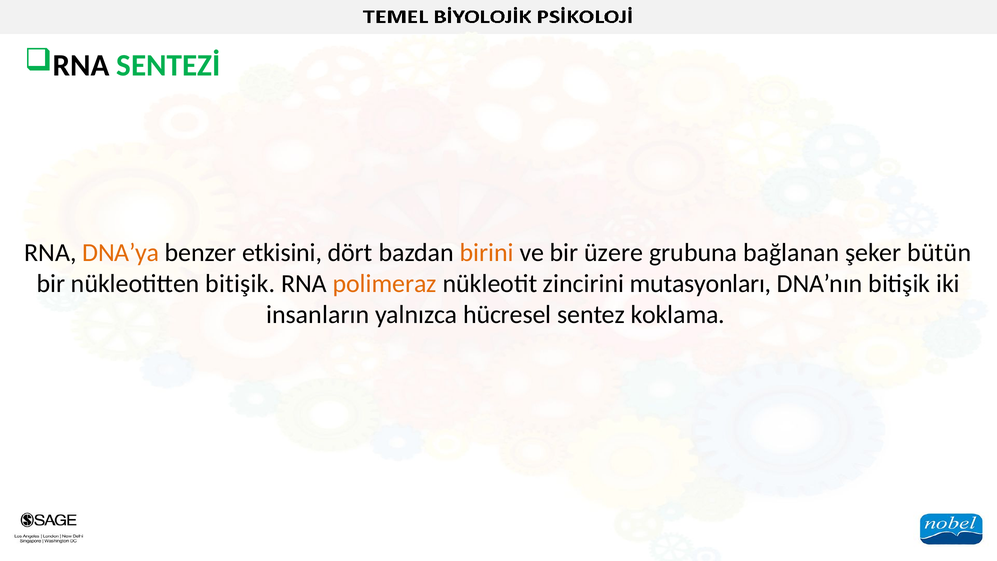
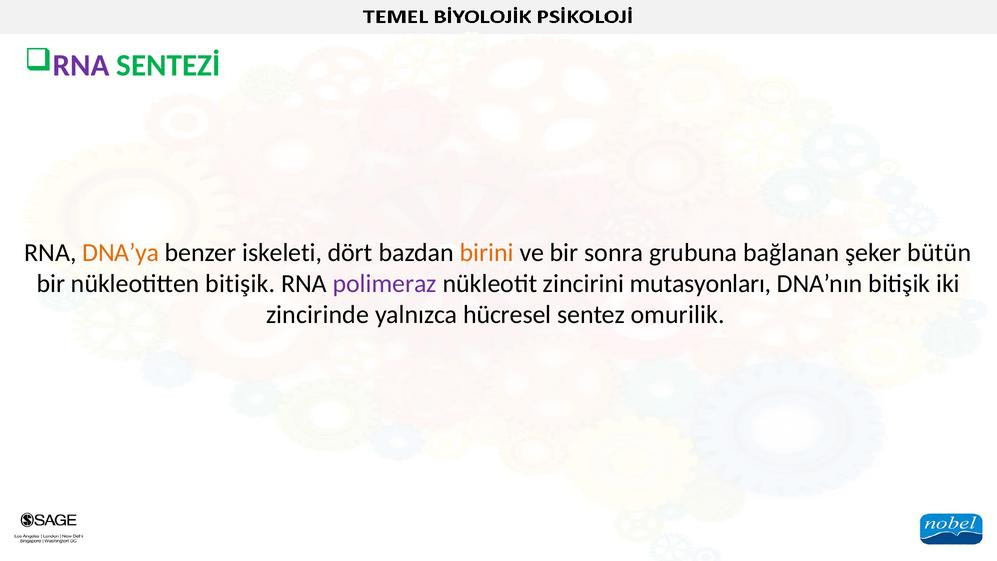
RNA at (81, 65) colour: black -> purple
etkisini: etkisini -> iskeleti
üzere: üzere -> sonra
polimeraz colour: orange -> purple
insanların: insanların -> zincirinde
koklama: koklama -> omurilik
